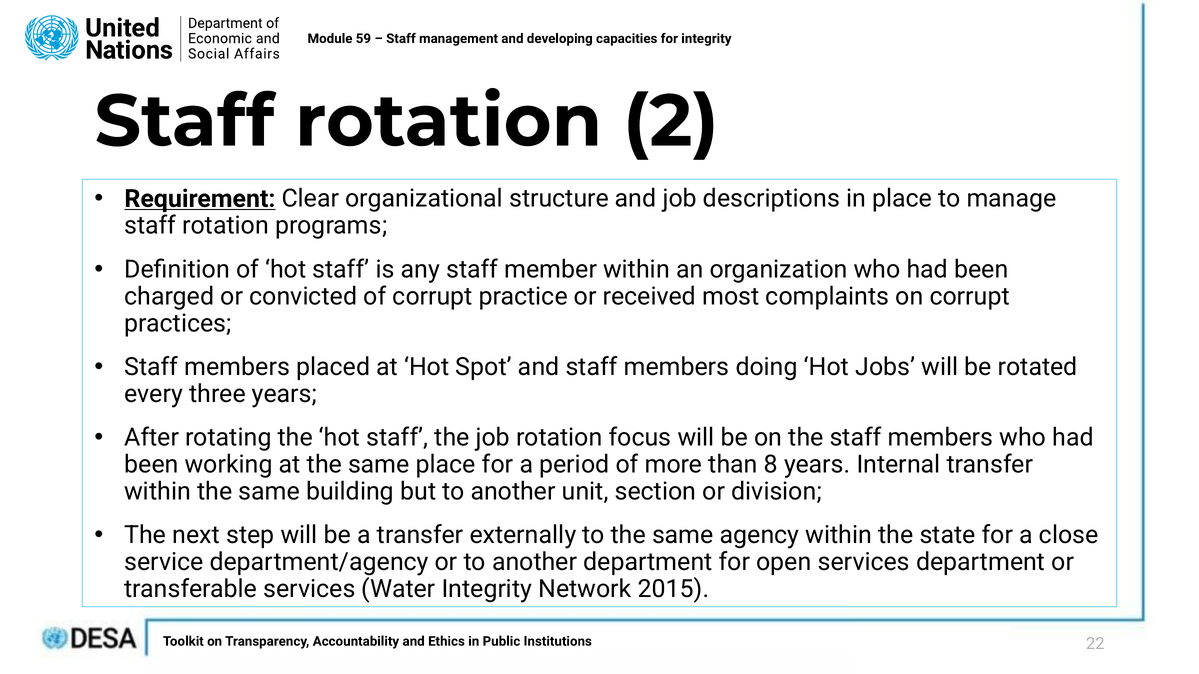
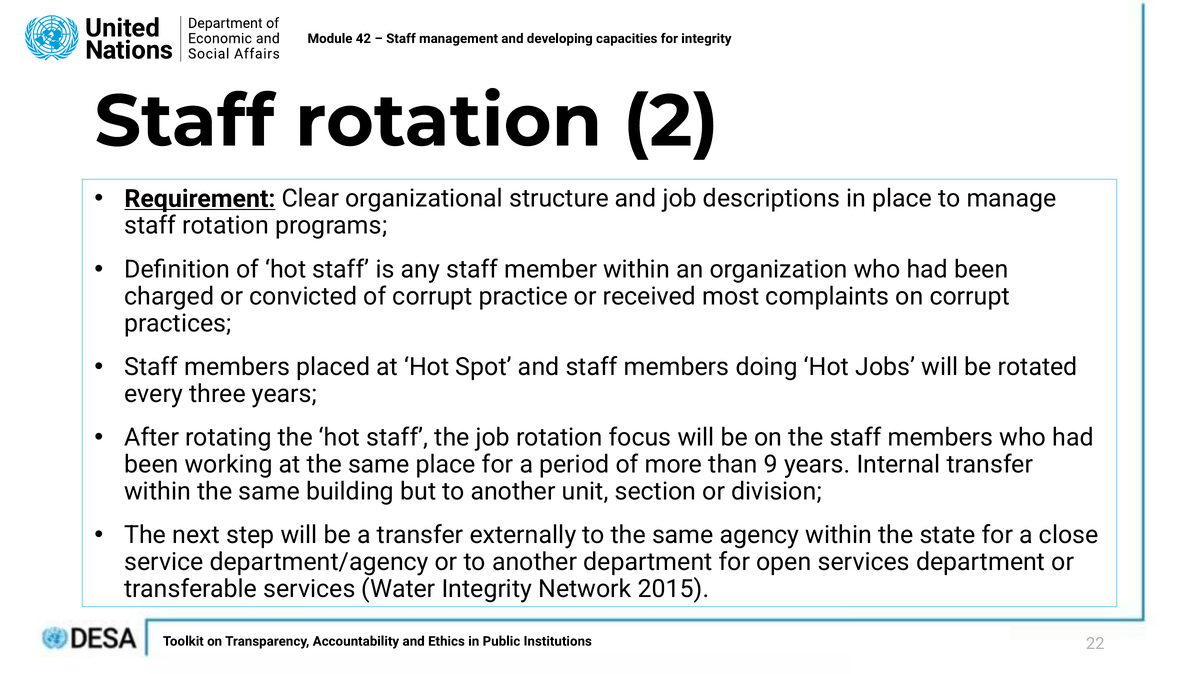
59: 59 -> 42
8: 8 -> 9
